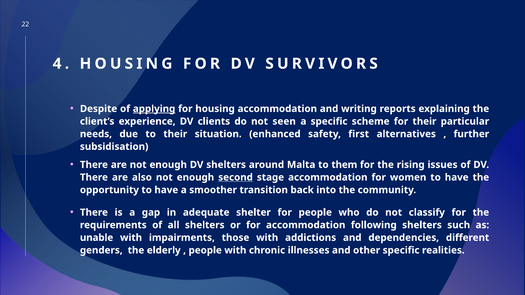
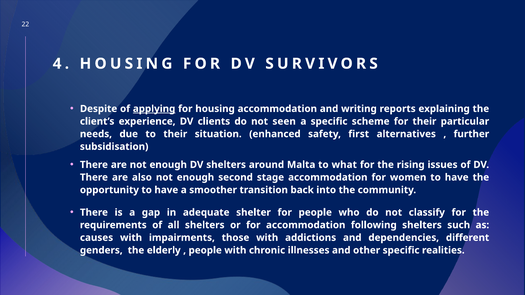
them: them -> what
second underline: present -> none
unable: unable -> causes
